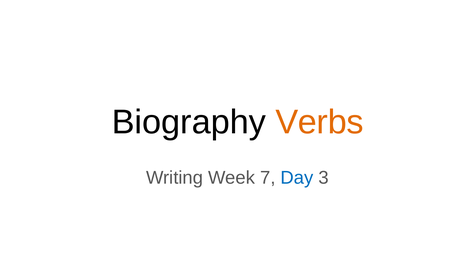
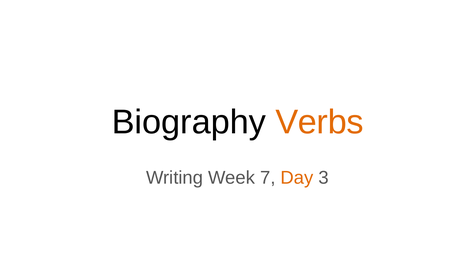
Day colour: blue -> orange
